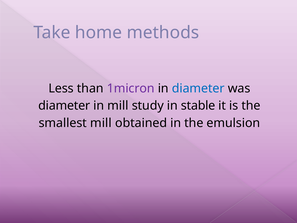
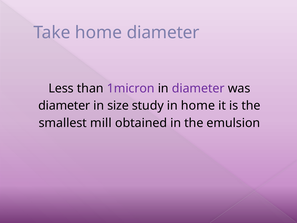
home methods: methods -> diameter
diameter at (198, 88) colour: blue -> purple
in mill: mill -> size
in stable: stable -> home
